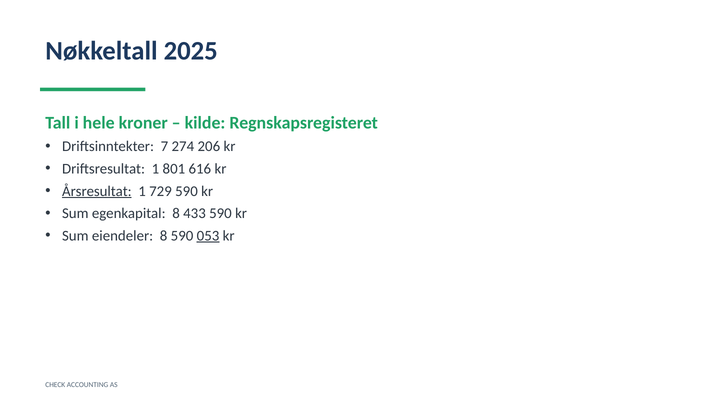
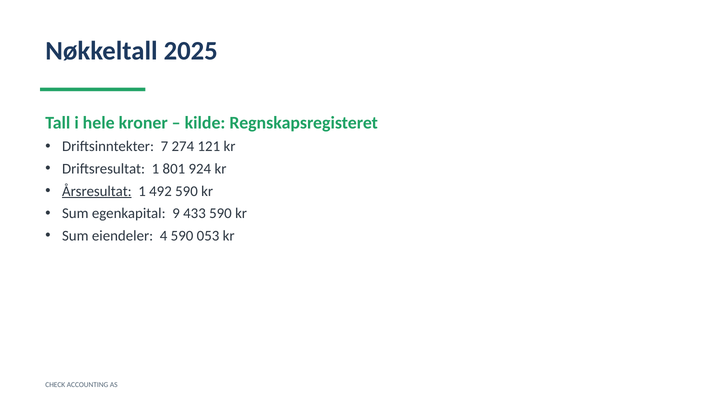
206: 206 -> 121
616: 616 -> 924
729: 729 -> 492
egenkapital 8: 8 -> 9
eiendeler 8: 8 -> 4
053 underline: present -> none
